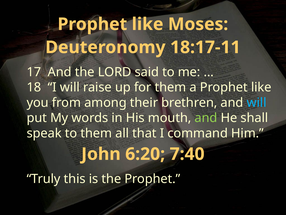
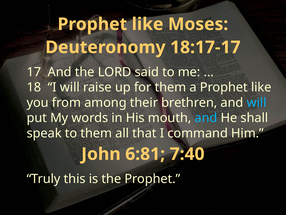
18:17-11: 18:17-11 -> 18:17-17
and at (206, 118) colour: light green -> light blue
6:20: 6:20 -> 6:81
